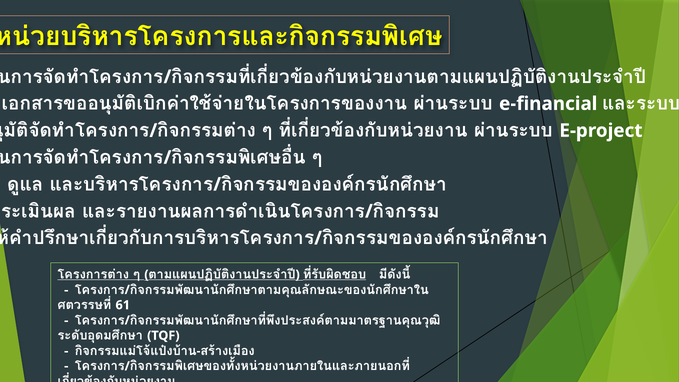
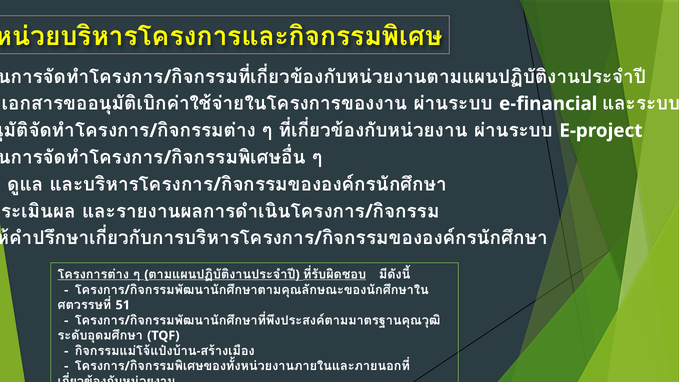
61: 61 -> 51
